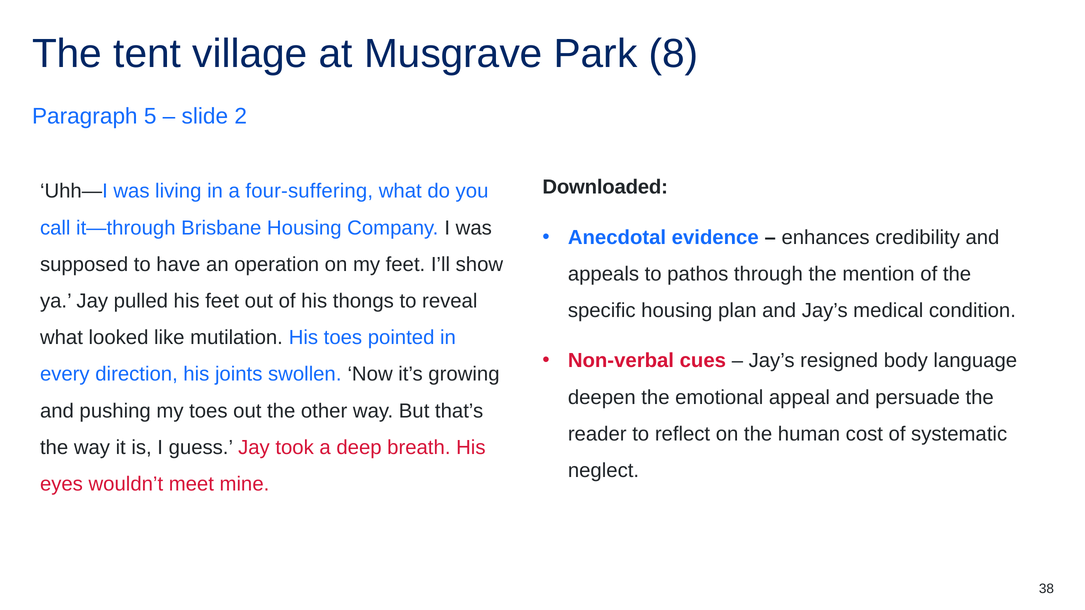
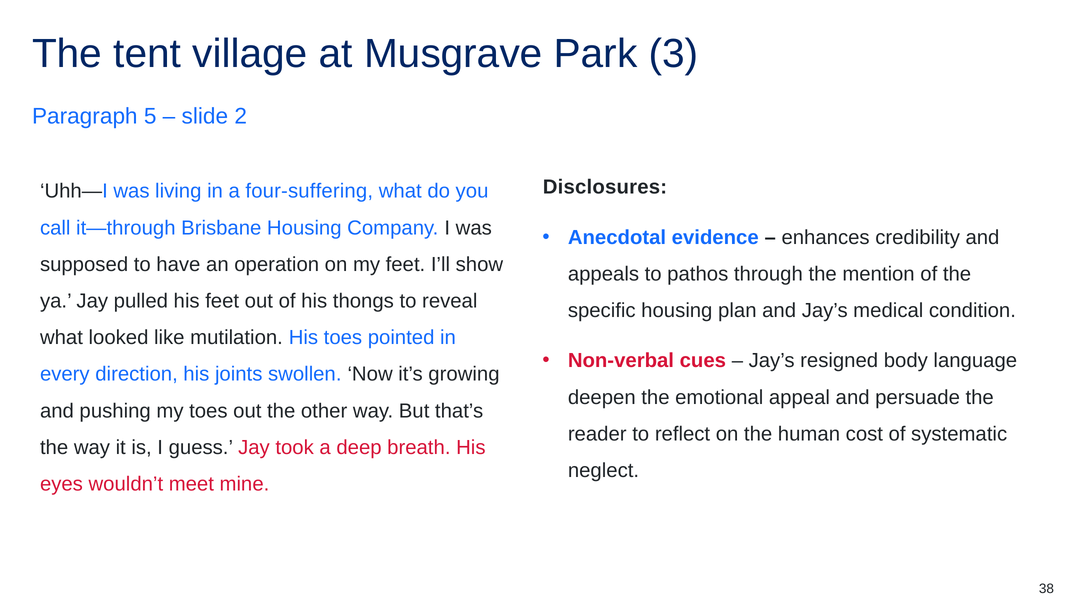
8: 8 -> 3
Downloaded: Downloaded -> Disclosures
